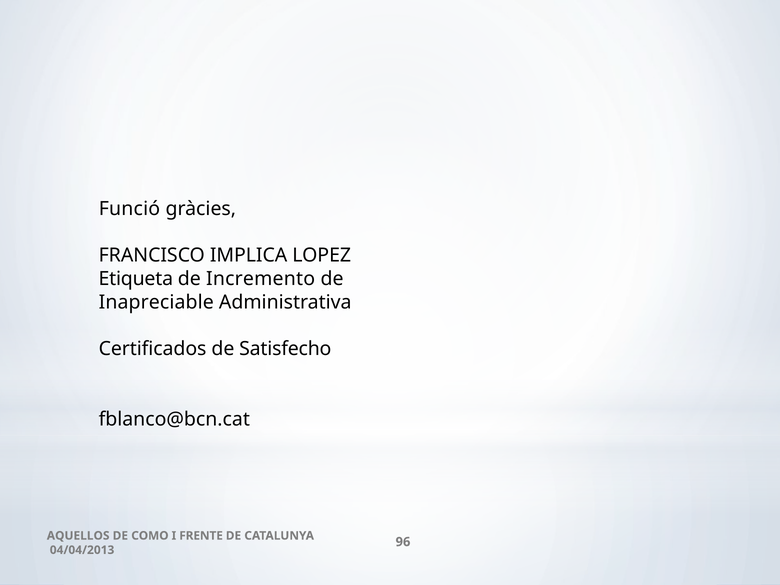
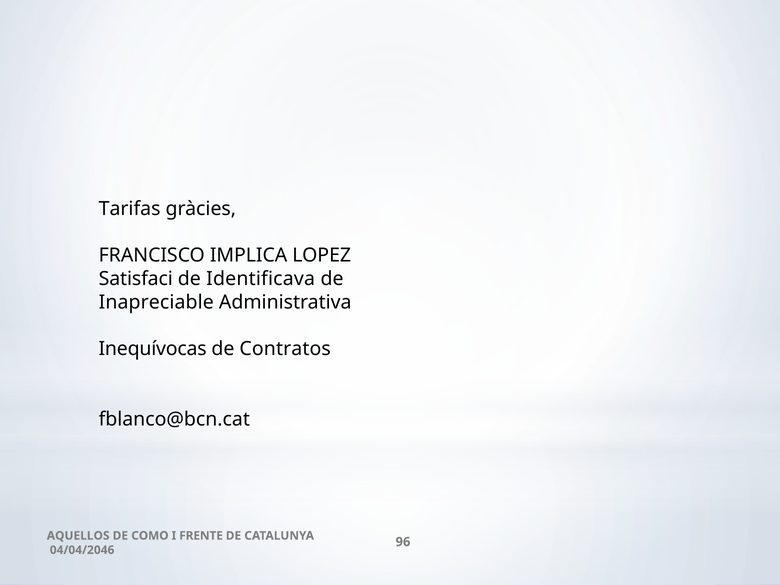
Funció: Funció -> Tarifas
Etiqueta: Etiqueta -> Satisfaci
Incremento: Incremento -> Identificava
Certificados: Certificados -> Inequívocas
Satisfecho: Satisfecho -> Contratos
04/04/2013: 04/04/2013 -> 04/04/2046
